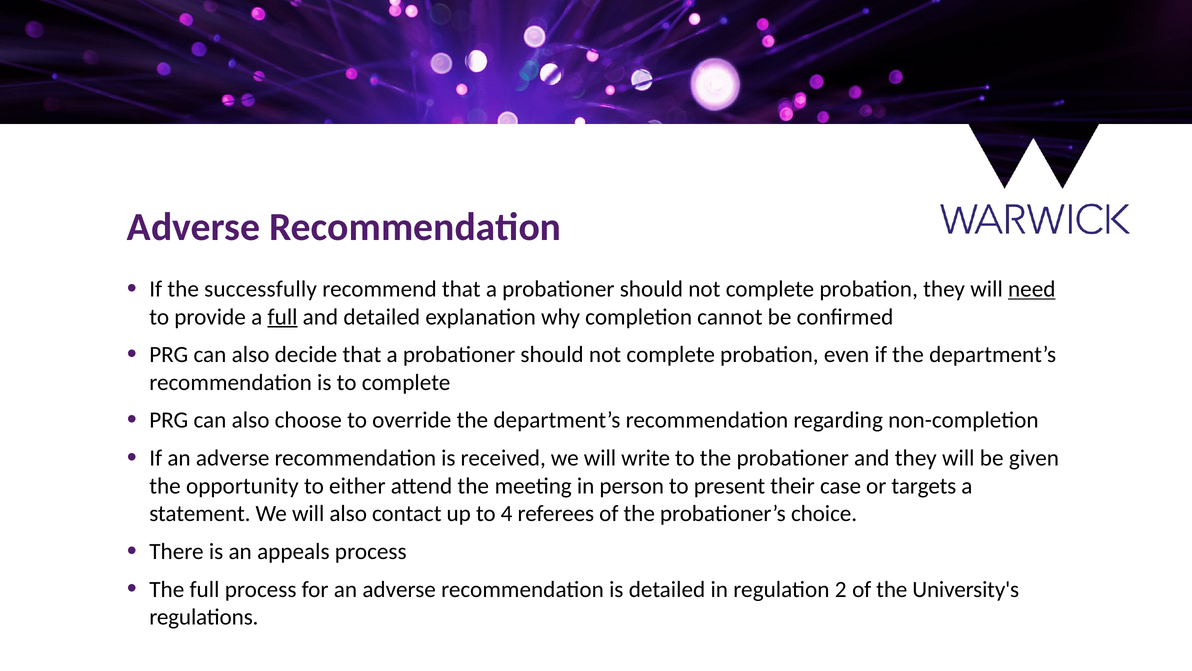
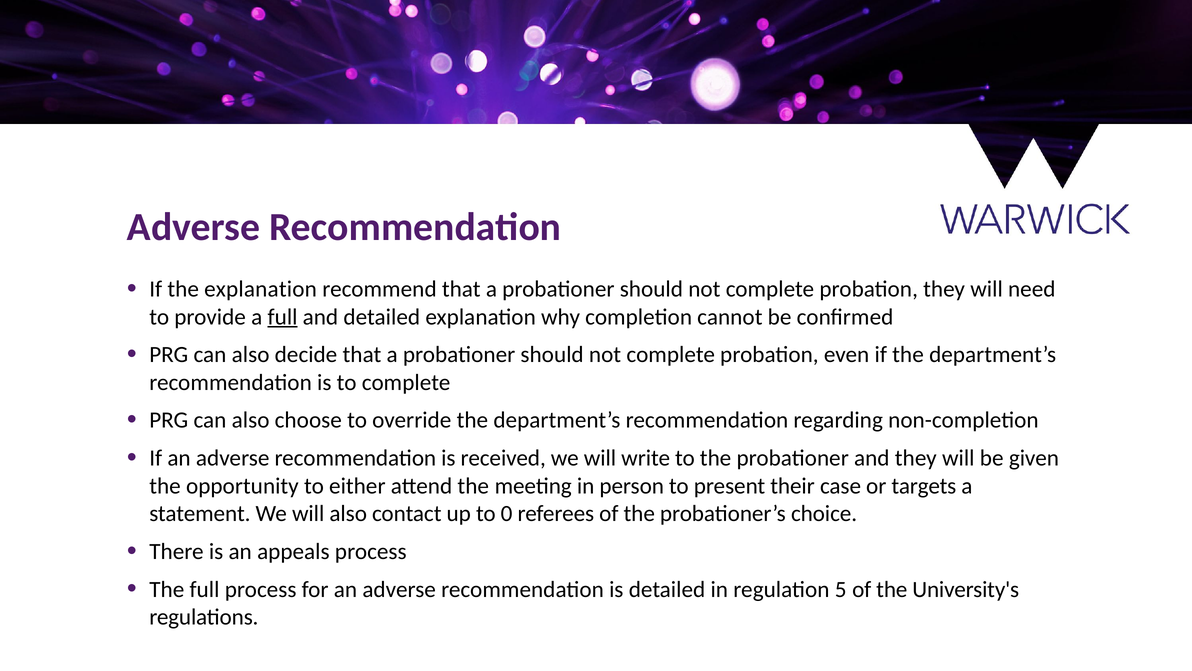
the successfully: successfully -> explanation
need underline: present -> none
4: 4 -> 0
2: 2 -> 5
